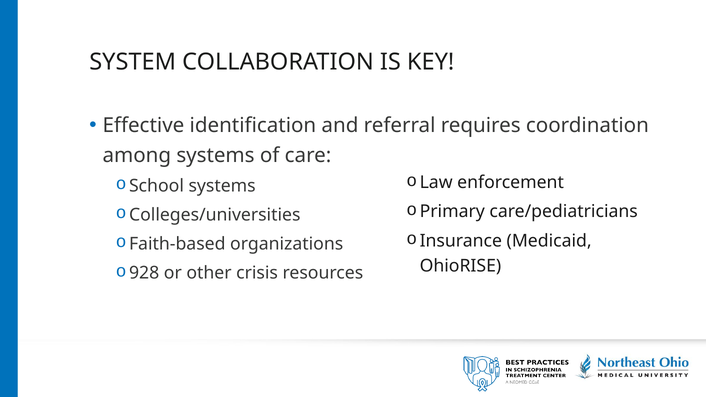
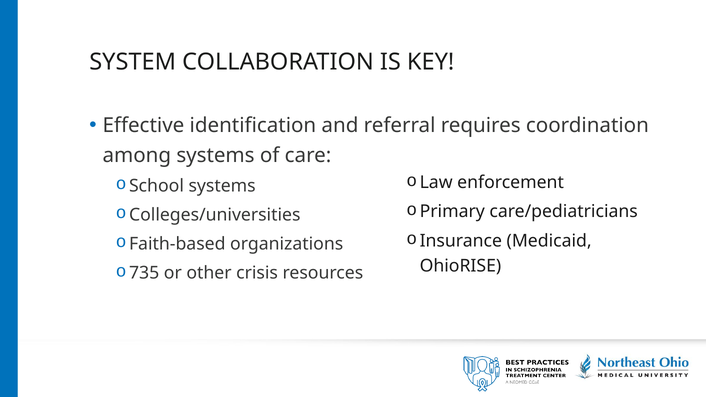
928: 928 -> 735
